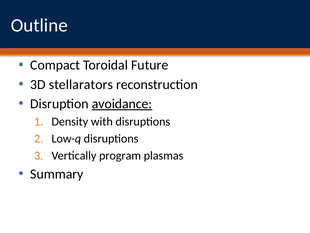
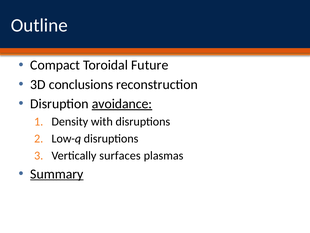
stellarators: stellarators -> conclusions
program: program -> surfaces
Summary underline: none -> present
